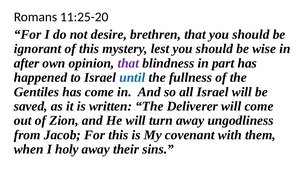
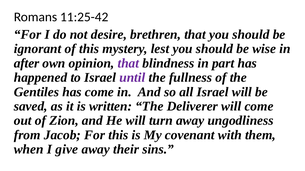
11:25-20: 11:25-20 -> 11:25-42
until colour: blue -> purple
holy: holy -> give
